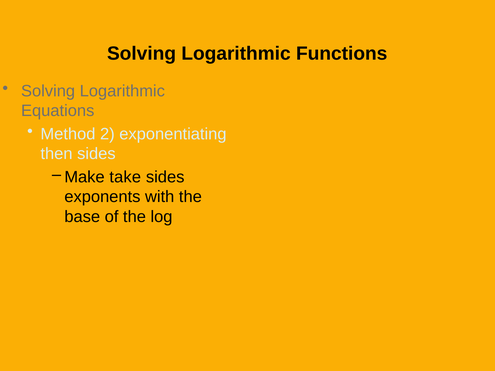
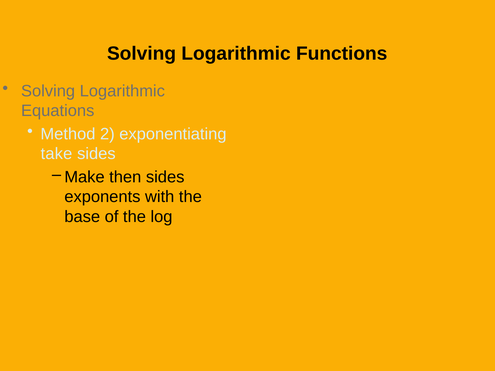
then: then -> take
take: take -> then
